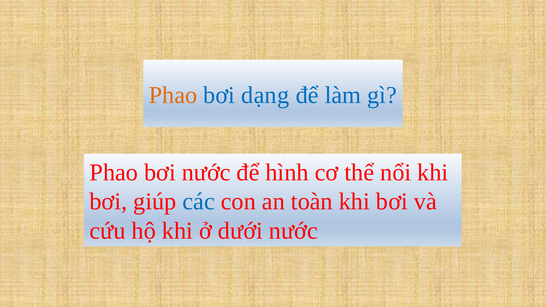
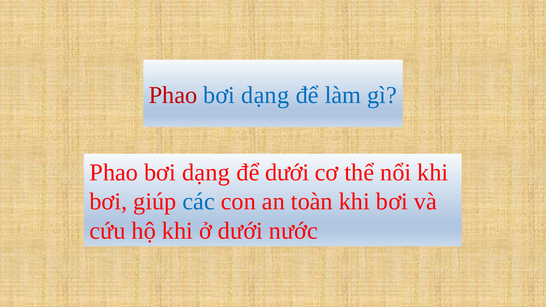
Phao at (173, 95) colour: orange -> red
nước at (206, 173): nước -> dạng
để hình: hình -> dưới
